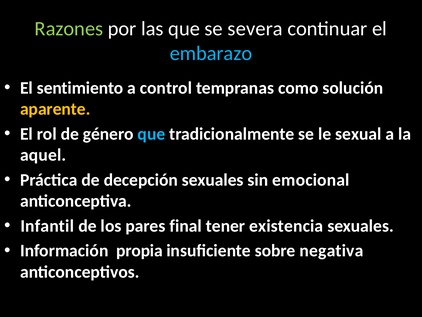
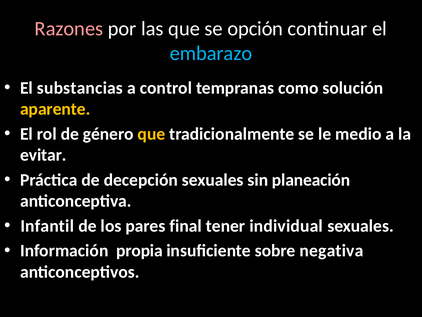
Razones colour: light green -> pink
severa: severa -> opción
sentimiento: sentimiento -> substancias
que at (151, 134) colour: light blue -> yellow
sexual: sexual -> medio
aquel: aquel -> evitar
emocional: emocional -> planeación
existencia: existencia -> individual
